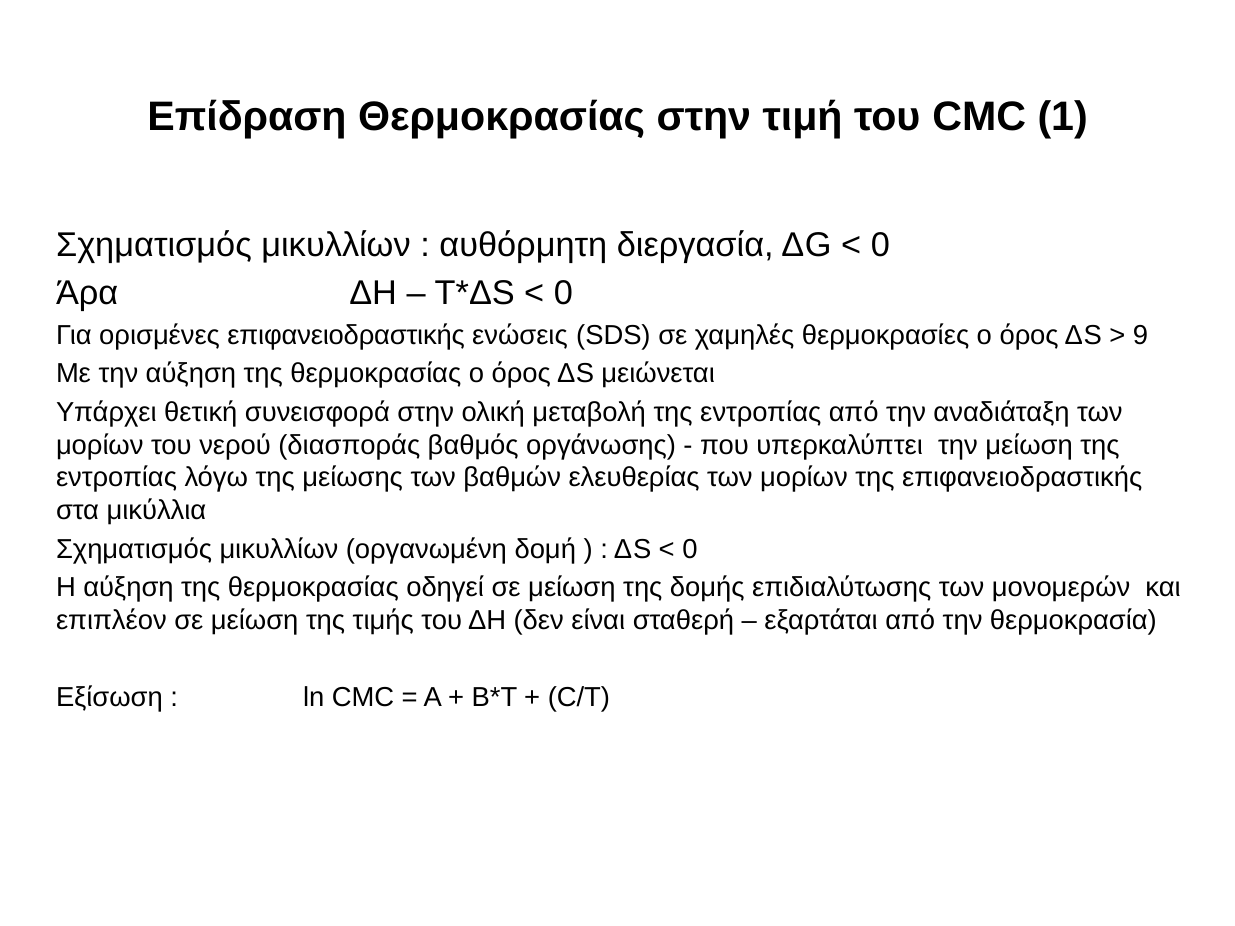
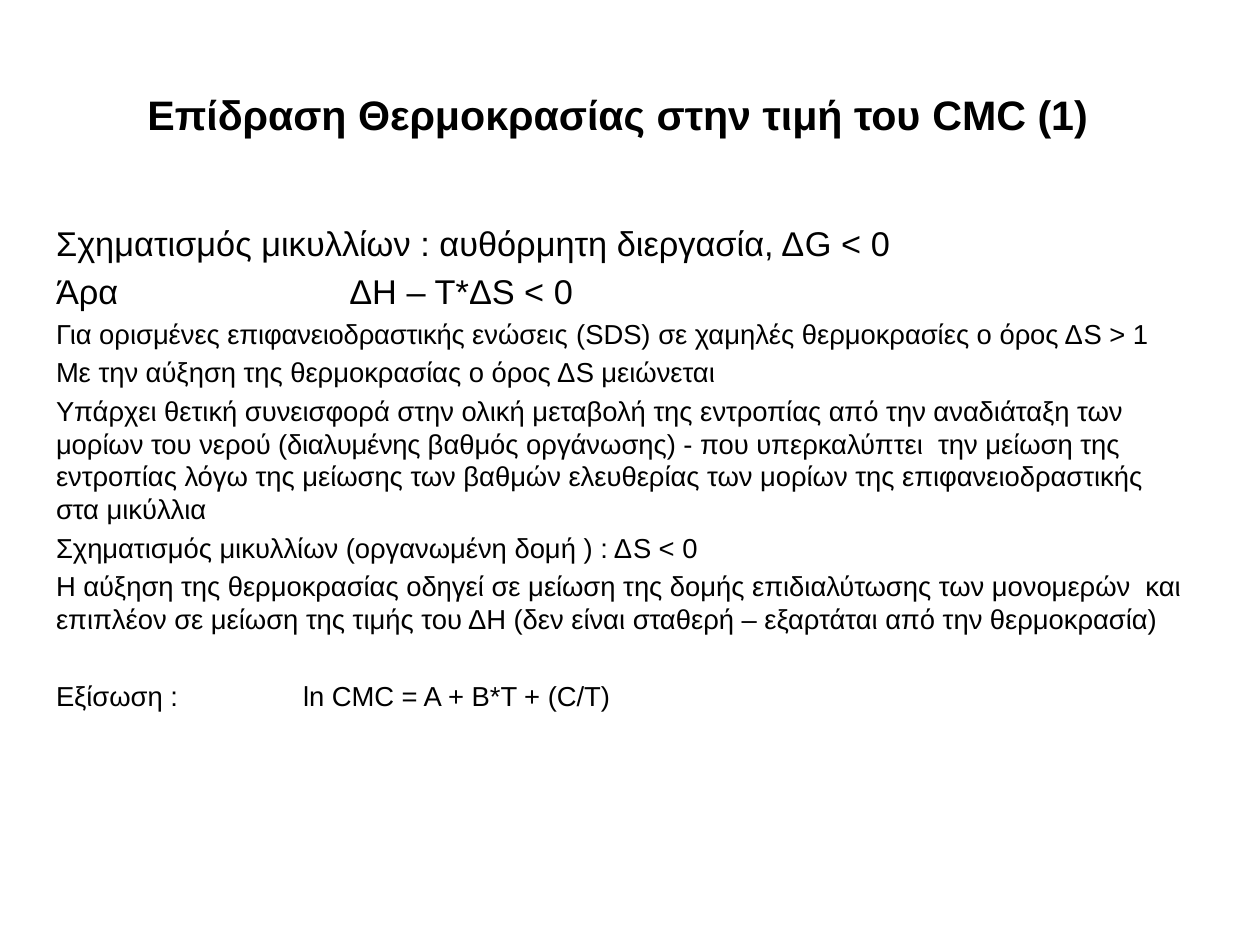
9 at (1141, 335): 9 -> 1
διασποράς: διασποράς -> διαλυμένης
